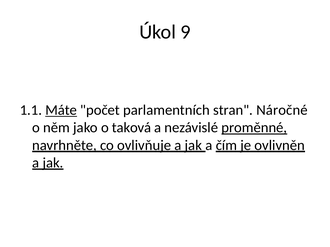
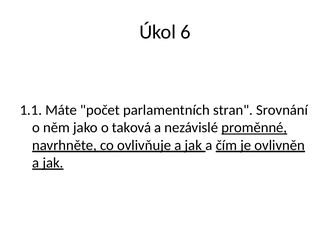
9: 9 -> 6
Máte underline: present -> none
Náročné: Náročné -> Srovnání
